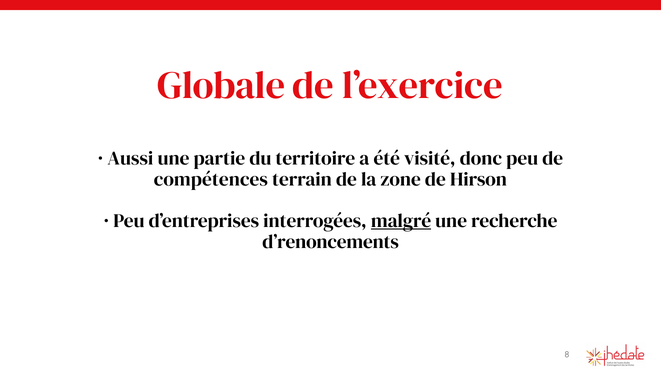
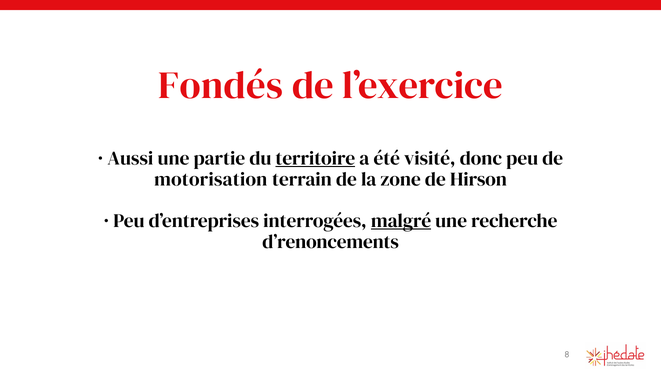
Globale: Globale -> Fondés
territoire underline: none -> present
compétences: compétences -> motorisation
